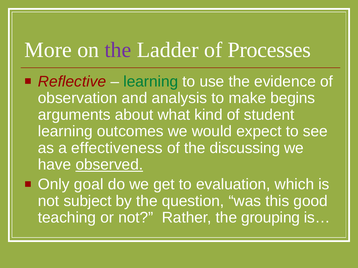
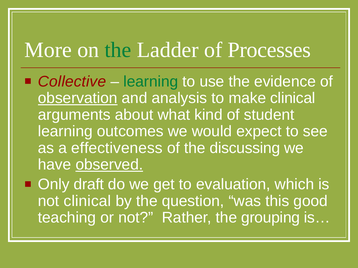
the at (118, 50) colour: purple -> green
Reflective: Reflective -> Collective
observation underline: none -> present
make begins: begins -> clinical
goal: goal -> draft
not subject: subject -> clinical
